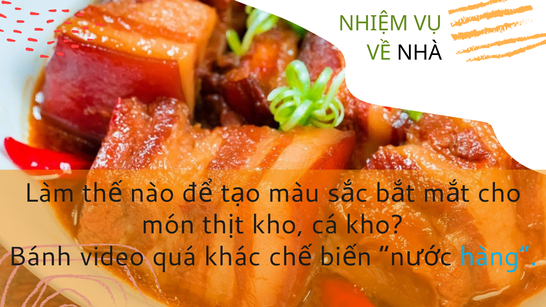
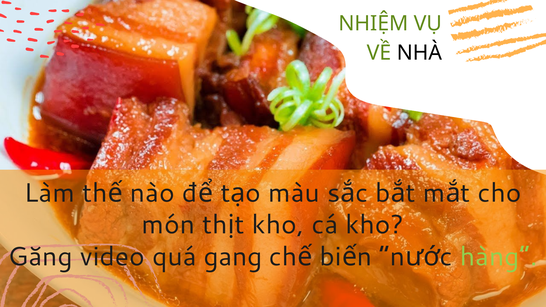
Bánh: Bánh -> Găng
khác: khác -> gang
hàng colour: light blue -> light green
